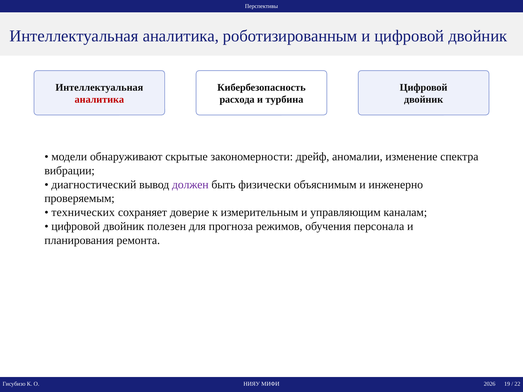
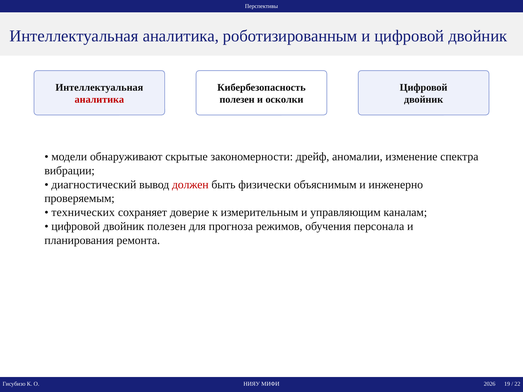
расхода at (237, 100): расхода -> полезен
турбина: турбина -> осколки
должен colour: purple -> red
